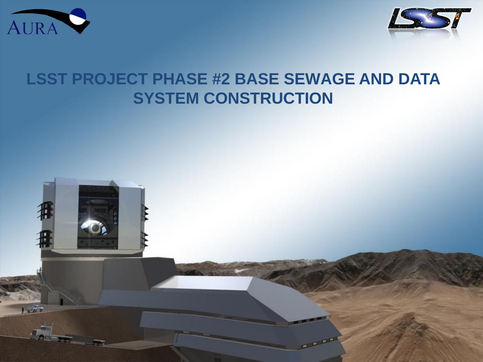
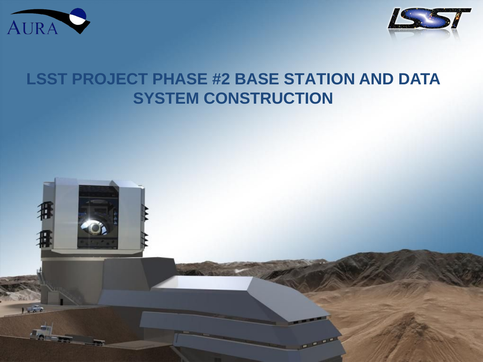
SEWAGE: SEWAGE -> STATION
